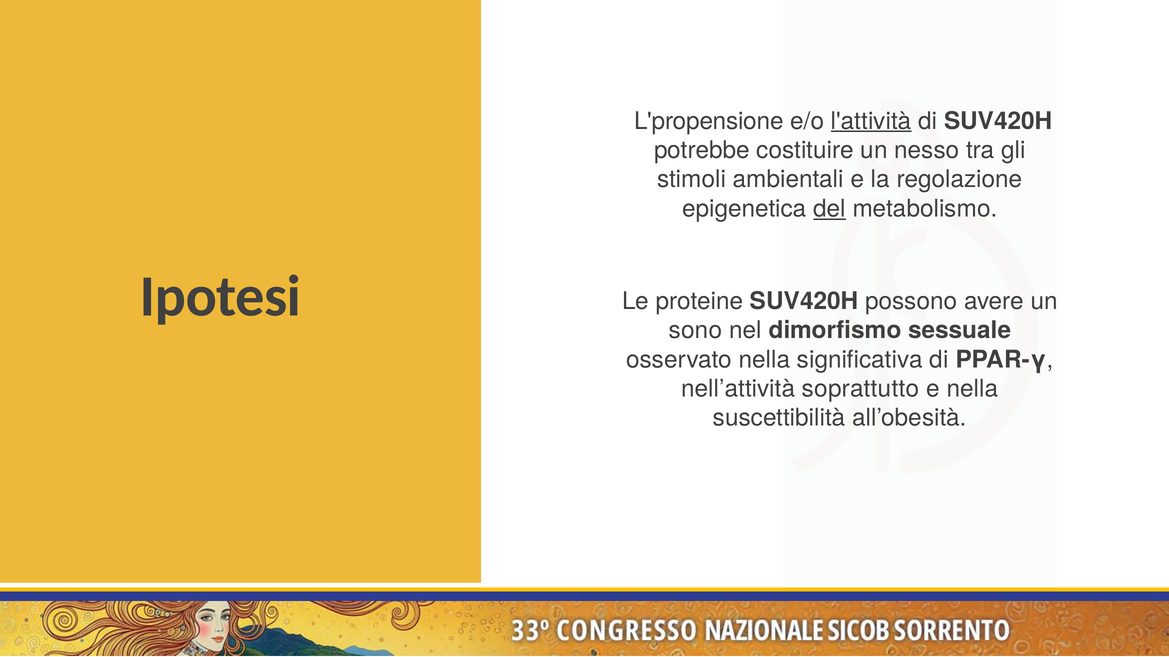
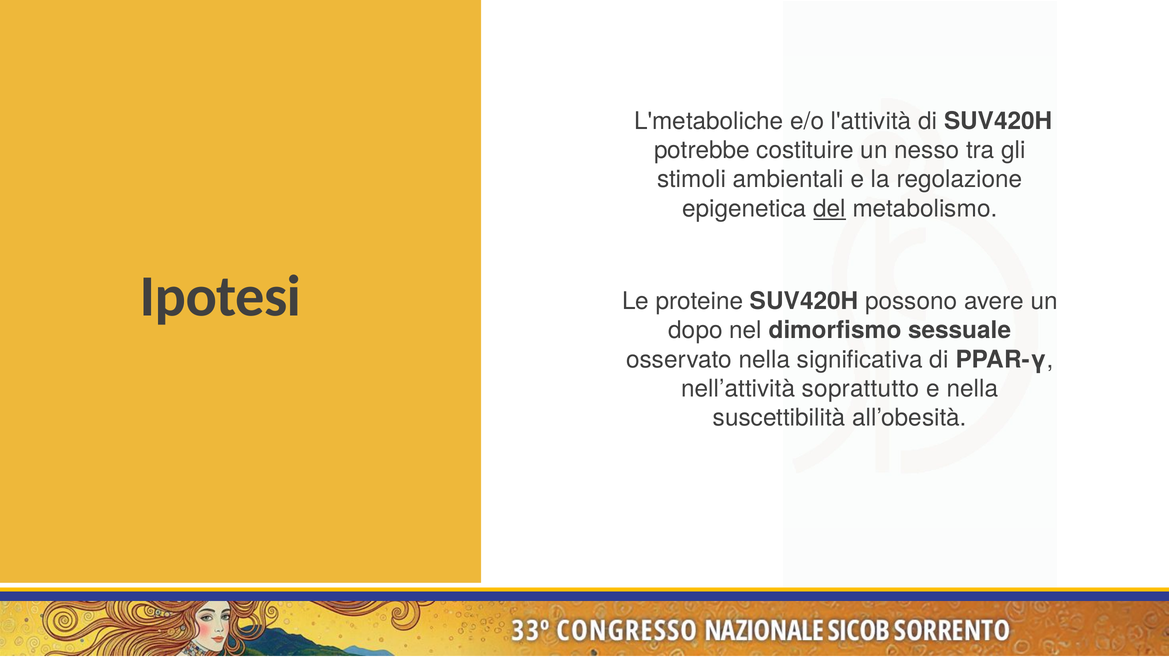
L'propensione: L'propensione -> L'metaboliche
l'attività underline: present -> none
sono: sono -> dopo
